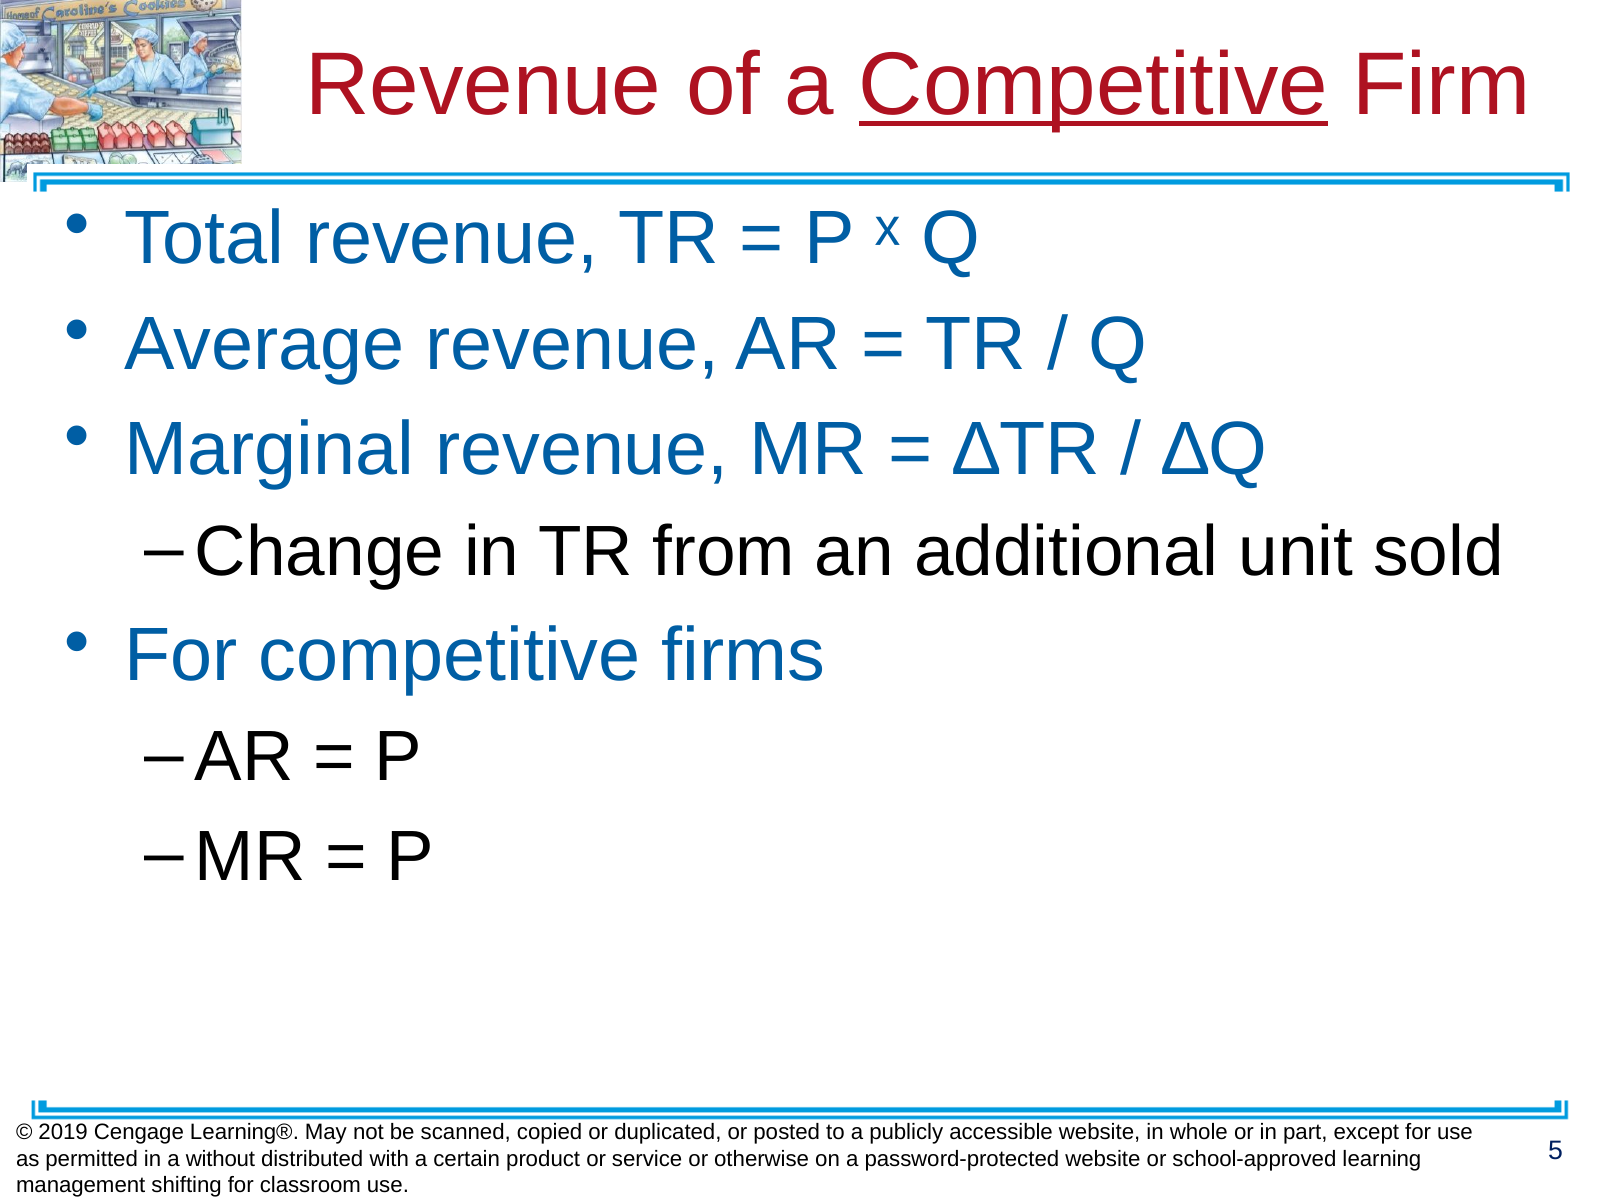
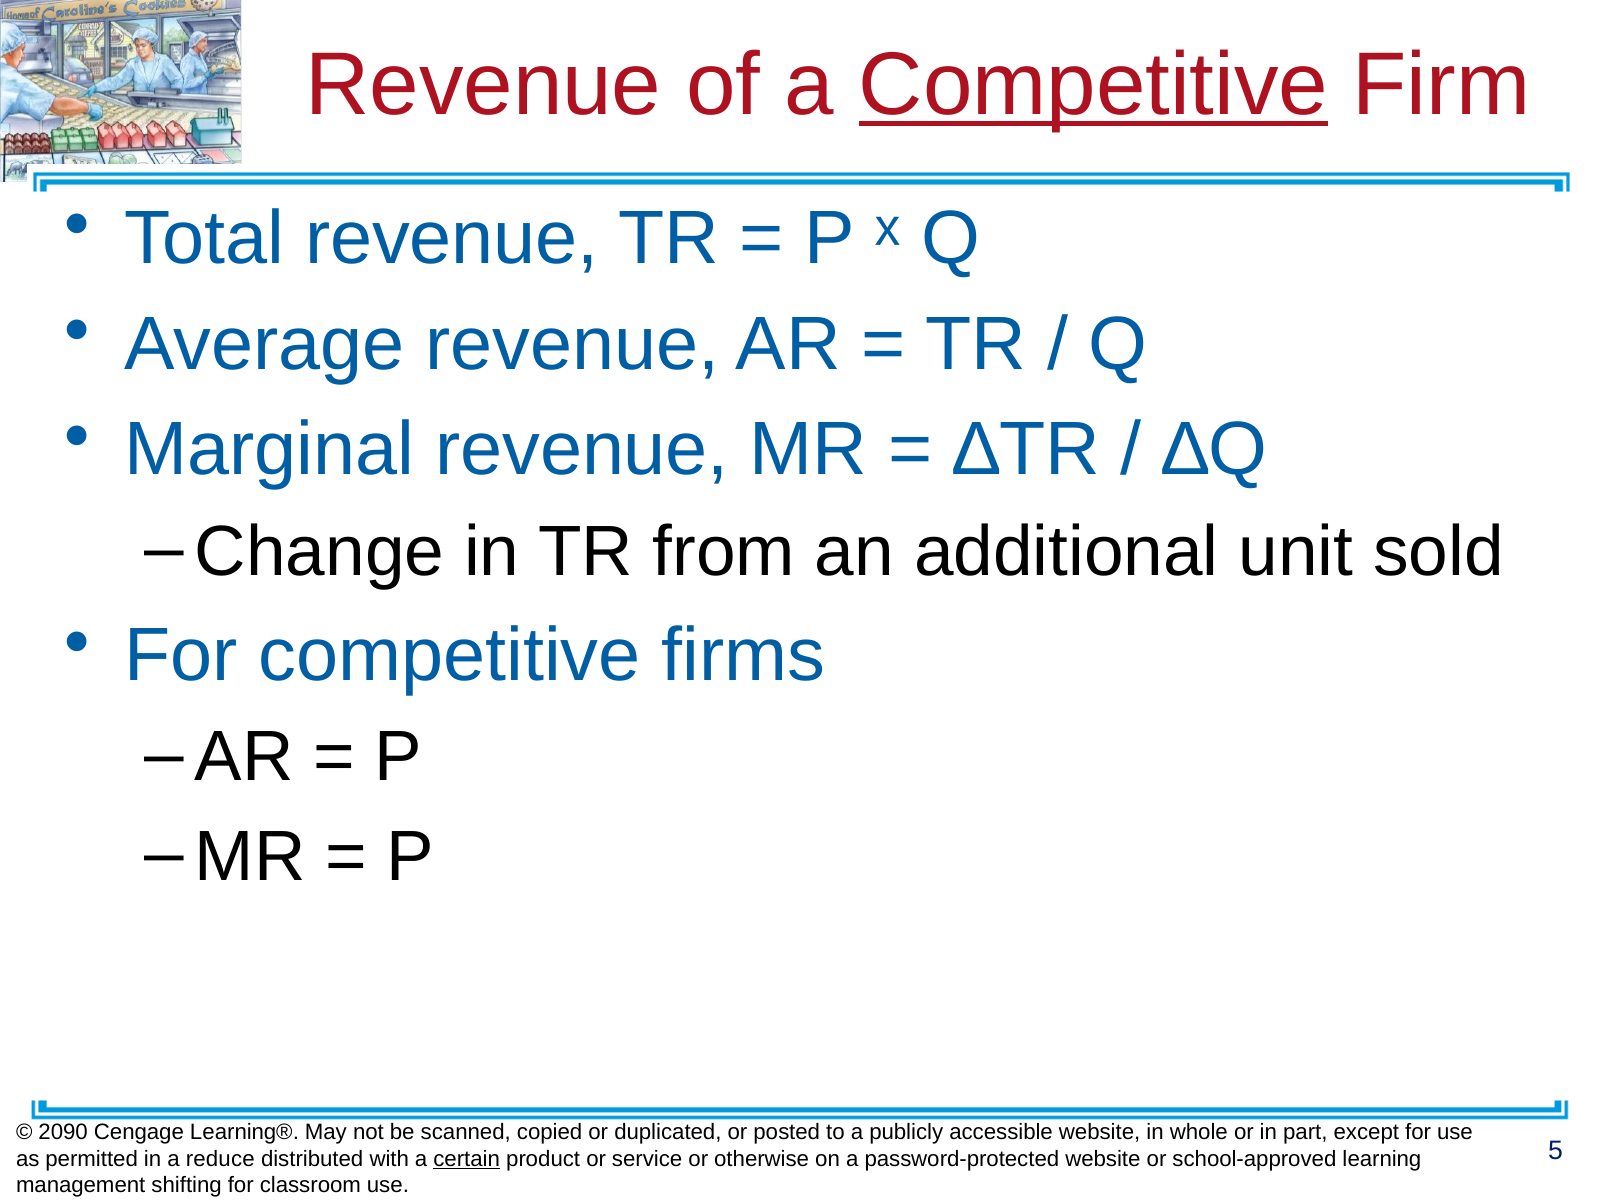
2019: 2019 -> 2090
without: without -> reduce
certain underline: none -> present
